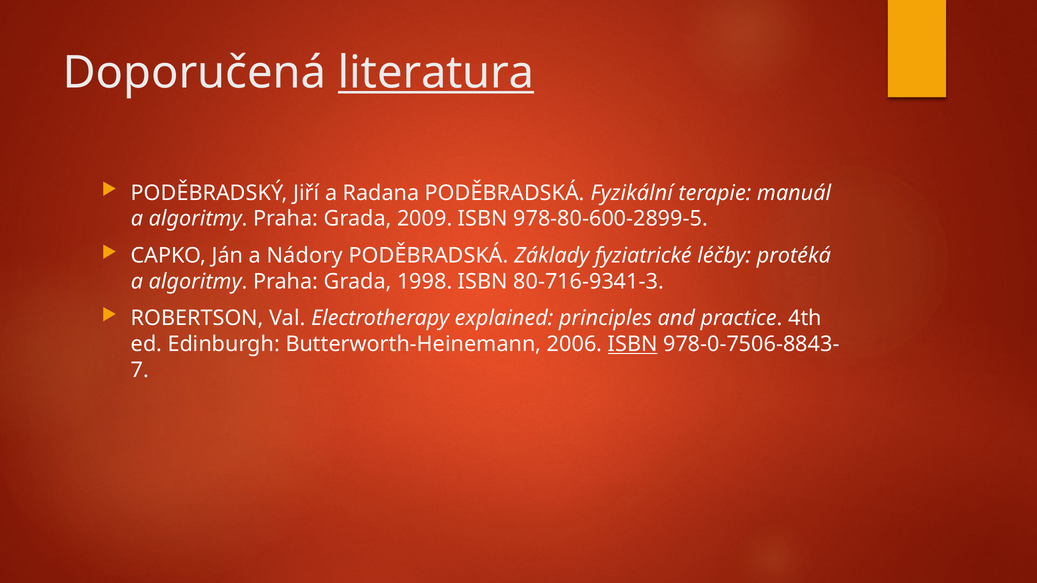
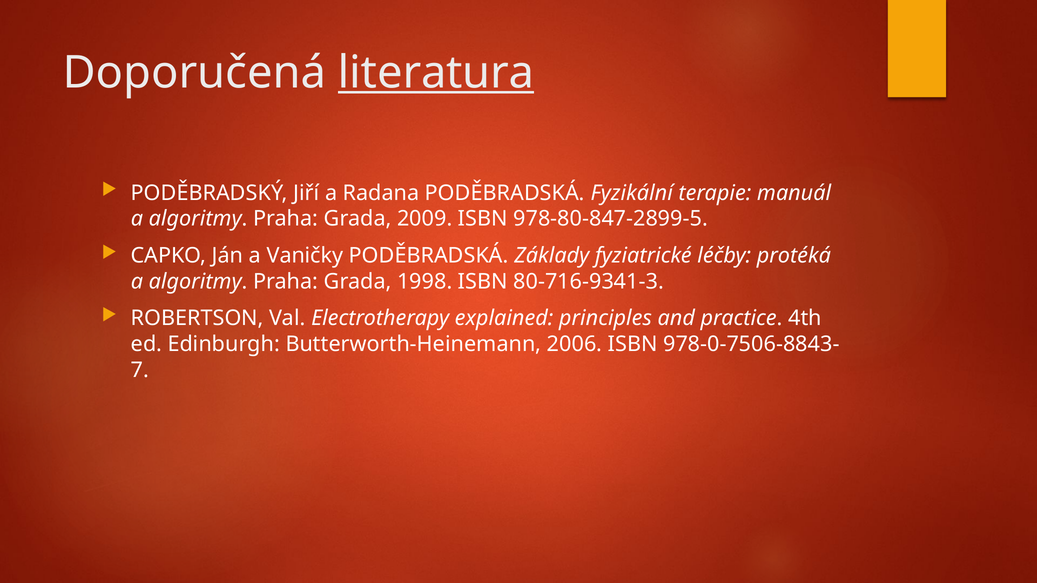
978-80-600-2899-5: 978-80-600-2899-5 -> 978-80-847-2899-5
Nádory: Nádory -> Vaničky
ISBN at (633, 344) underline: present -> none
